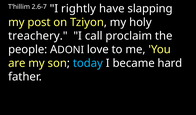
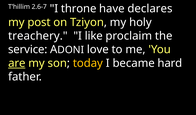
rightly: rightly -> throne
slapping: slapping -> declares
call: call -> like
people: people -> service
are underline: none -> present
today colour: light blue -> yellow
